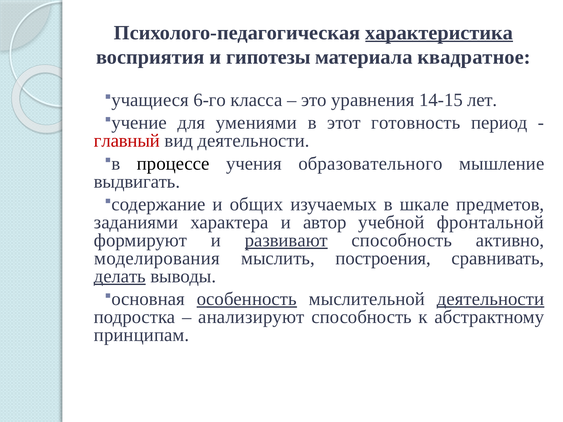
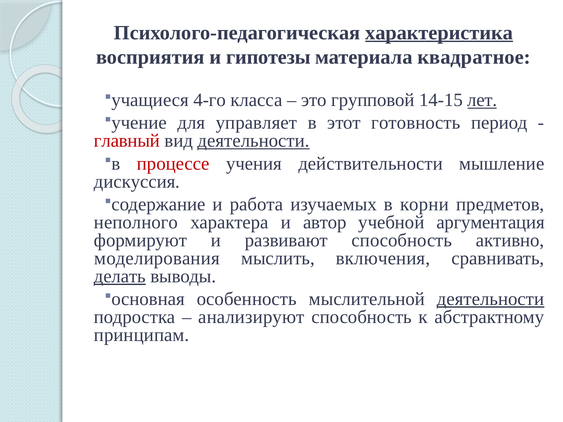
6-го: 6-го -> 4-го
уравнения: уравнения -> групповой
лет underline: none -> present
умениями: умениями -> управляет
деятельности at (254, 141) underline: none -> present
процессе colour: black -> red
образовательного: образовательного -> действительности
выдвигать: выдвигать -> дискуссия
общих: общих -> работа
шкале: шкале -> корни
заданиями: заданиями -> неполного
фронтальной: фронтальной -> аргументация
развивают underline: present -> none
построения: построения -> включения
особенность underline: present -> none
